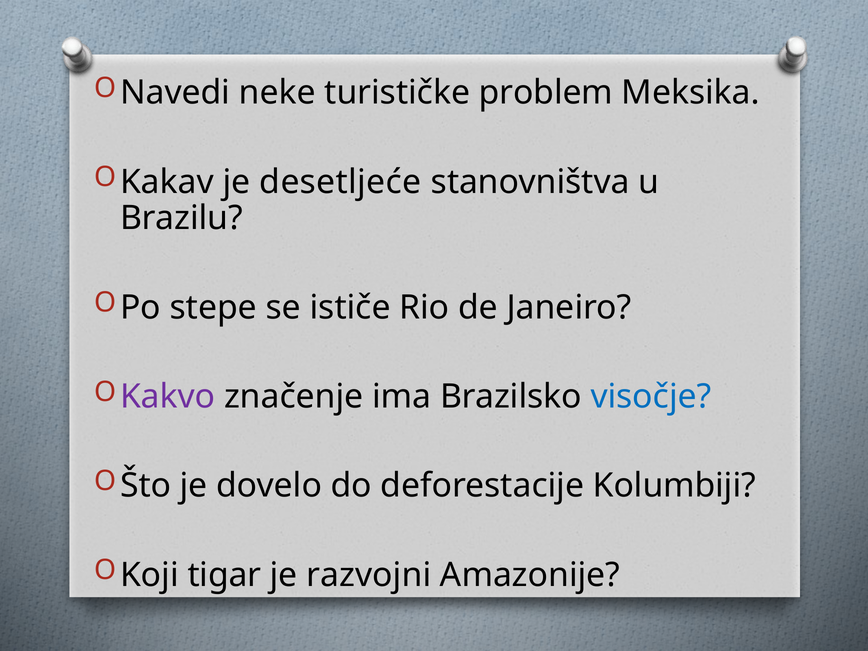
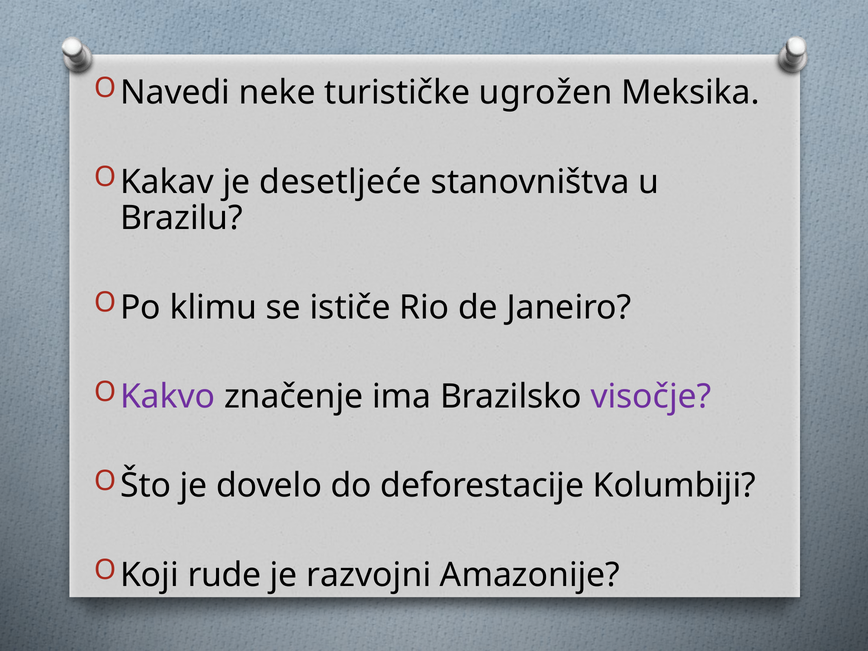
problem: problem -> ugrožen
stepe: stepe -> klimu
visočje colour: blue -> purple
tigar: tigar -> rude
